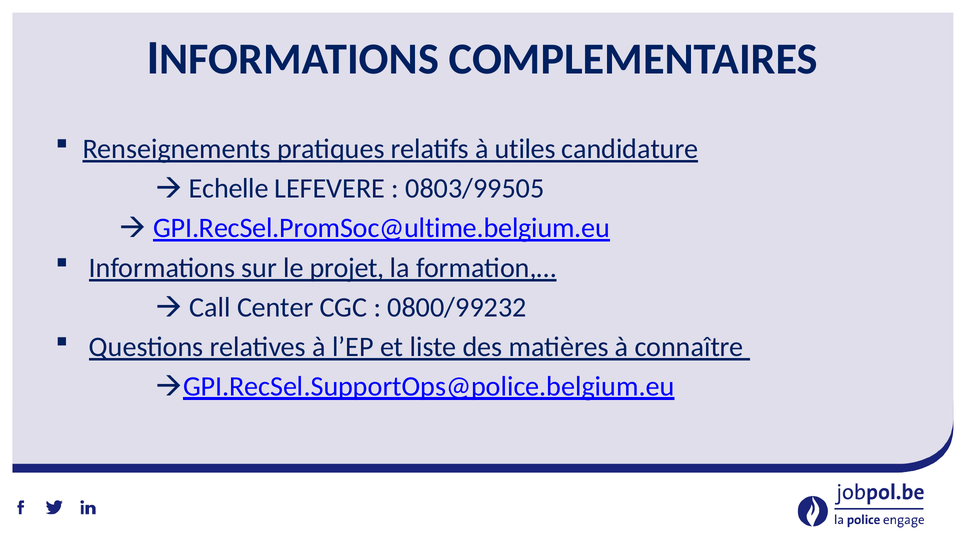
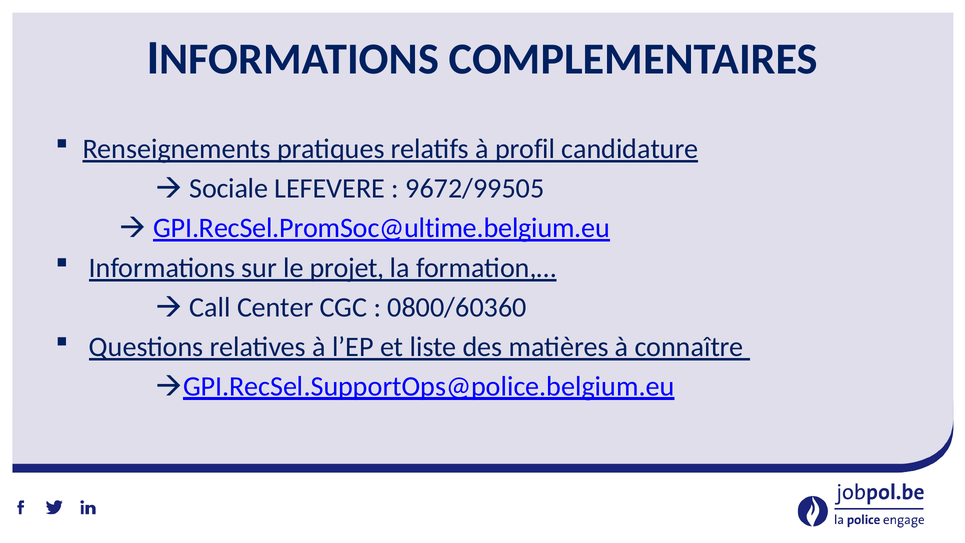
utiles: utiles -> profil
Echelle: Echelle -> Sociale
0803/99505: 0803/99505 -> 9672/99505
0800/99232: 0800/99232 -> 0800/60360
